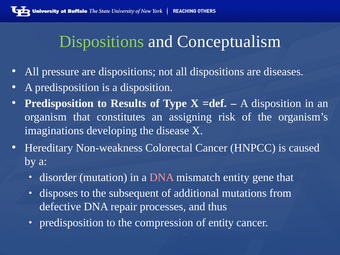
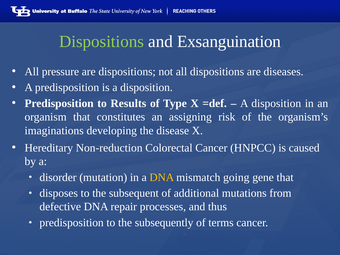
Conceptualism: Conceptualism -> Exsanguination
Non-weakness: Non-weakness -> Non-reduction
DNA at (162, 177) colour: pink -> yellow
mismatch entity: entity -> going
compression: compression -> subsequently
of entity: entity -> terms
